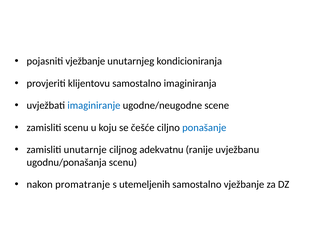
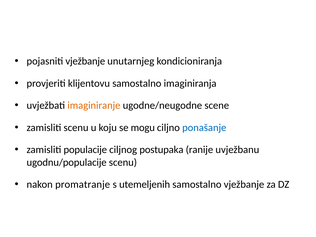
imaginiranje colour: blue -> orange
češće: češće -> mogu
unutarnje: unutarnje -> populacije
adekvatnu: adekvatnu -> postupaka
ugodnu/ponašanja: ugodnu/ponašanja -> ugodnu/populacije
